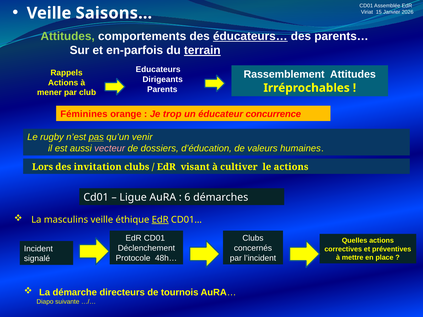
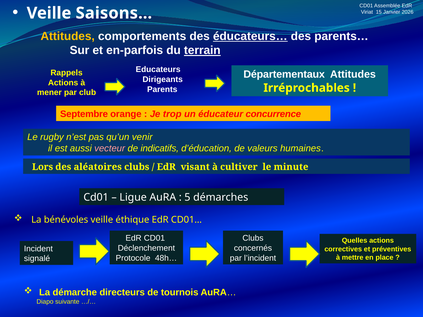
Attitudes at (68, 36) colour: light green -> yellow
Rassemblement: Rassemblement -> Départementaux
Féminines: Féminines -> Septembre
pas underline: present -> none
dossiers: dossiers -> indicatifs
invitation: invitation -> aléatoires
le actions: actions -> minute
6: 6 -> 5
masculins: masculins -> bénévoles
EdR at (160, 220) underline: present -> none
